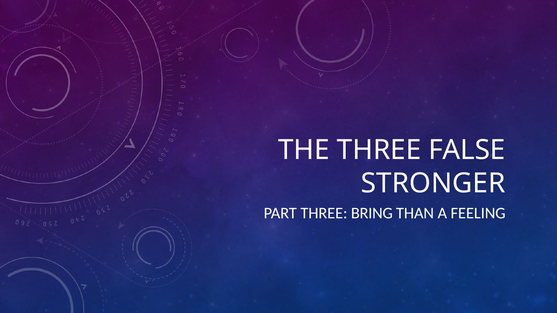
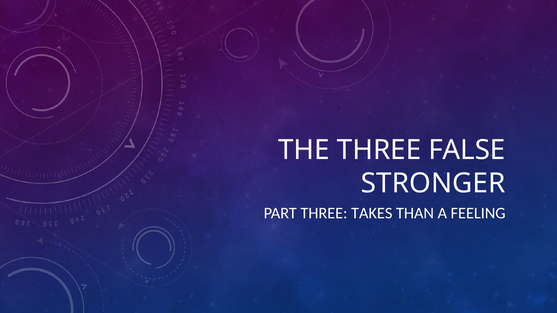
BRING: BRING -> TAKES
